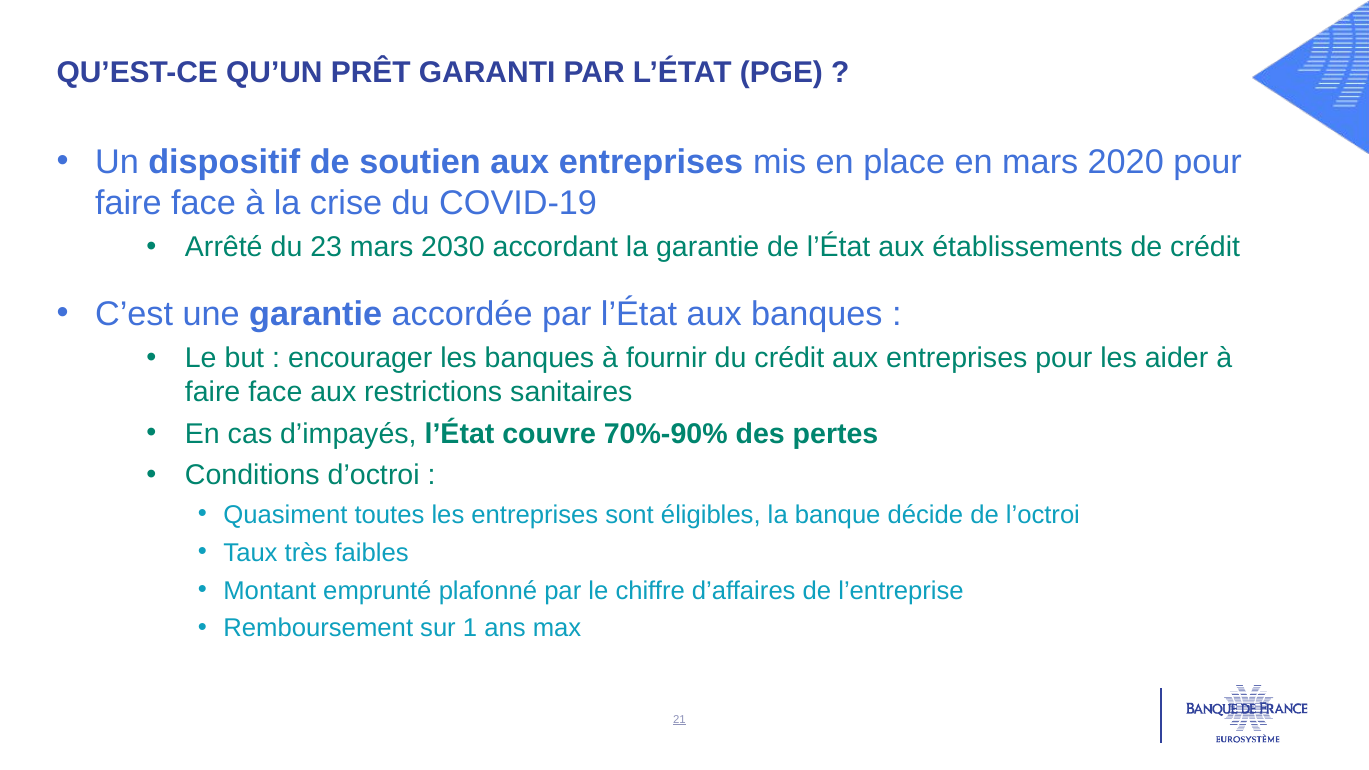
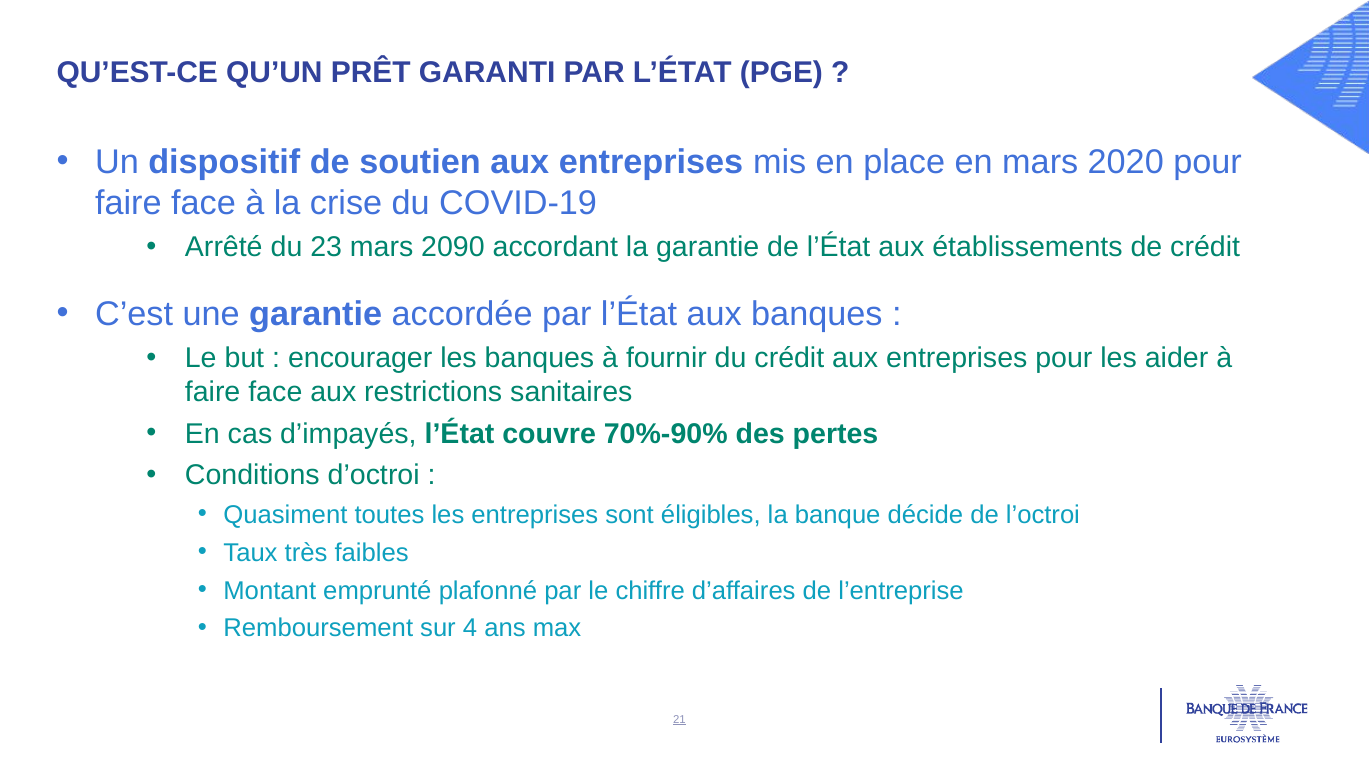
2030: 2030 -> 2090
1: 1 -> 4
